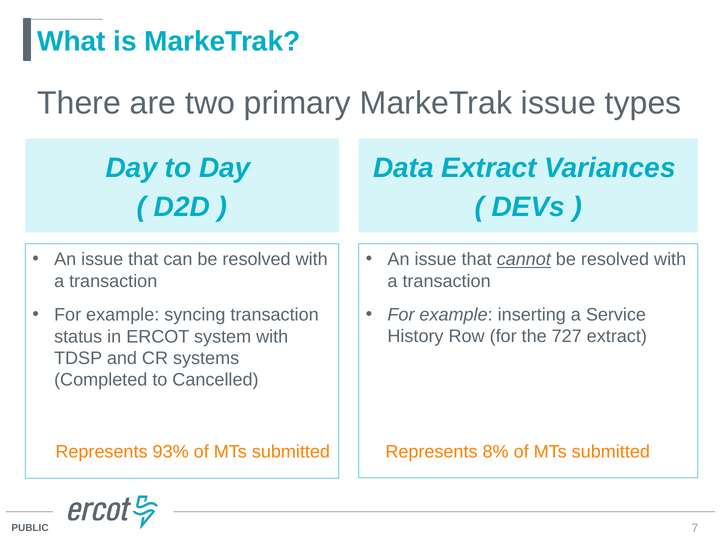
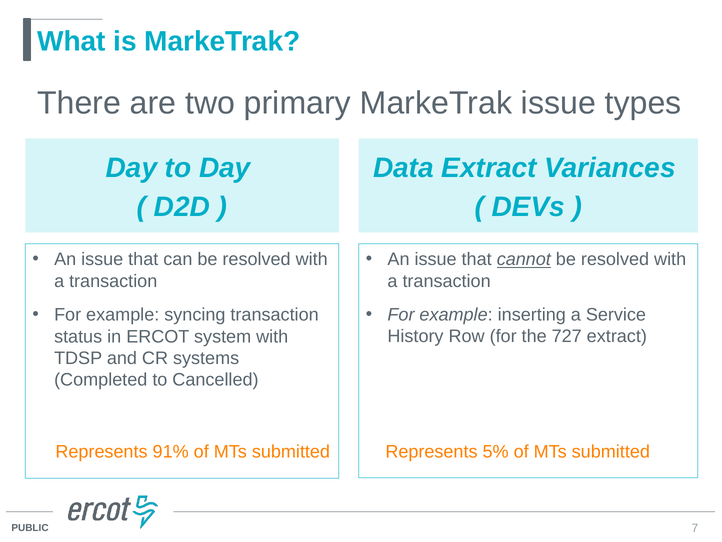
93%: 93% -> 91%
8%: 8% -> 5%
